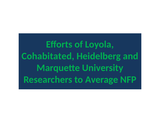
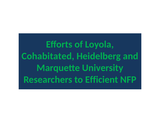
Average: Average -> Efficient
